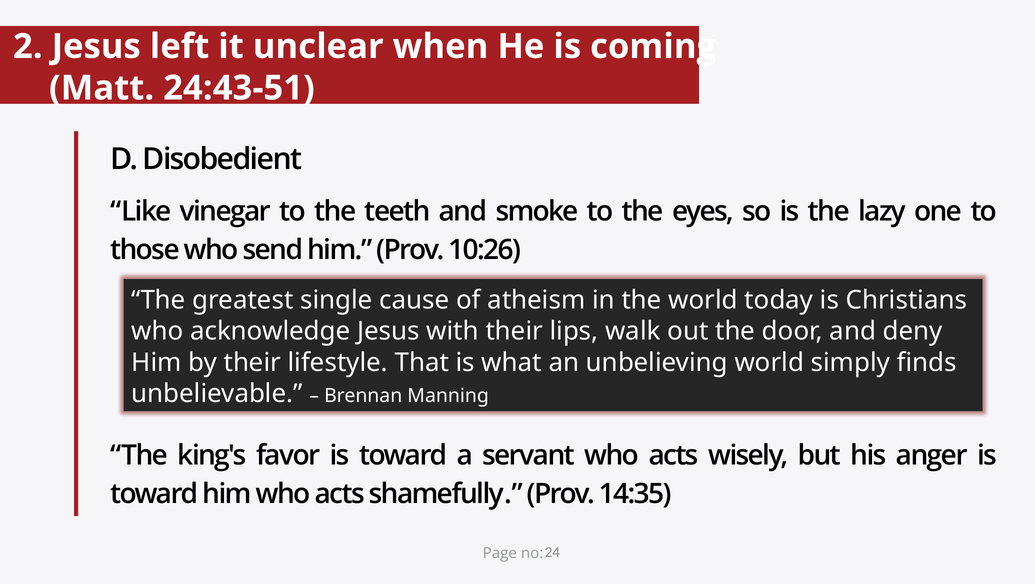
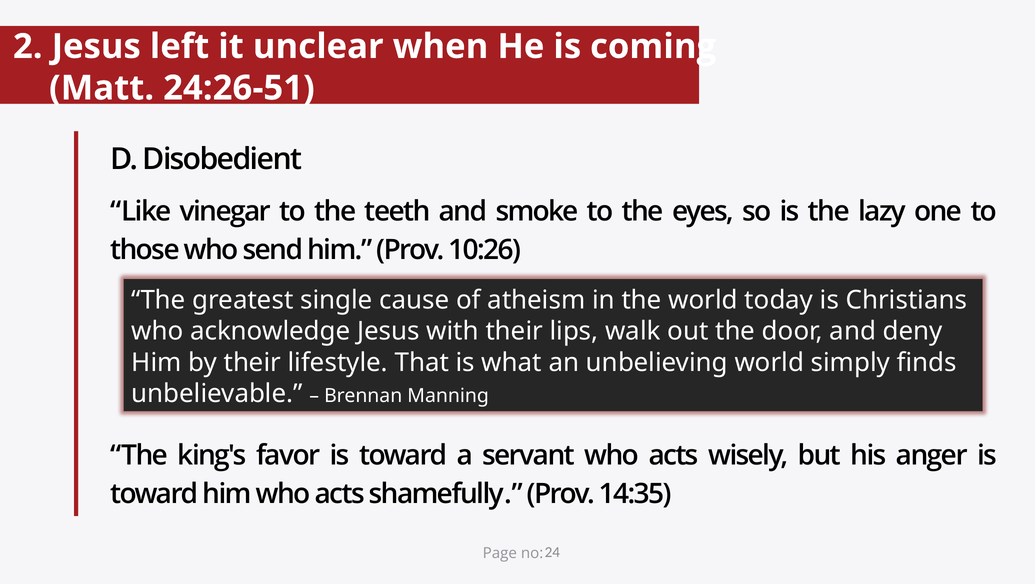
24:43-51: 24:43-51 -> 24:26-51
